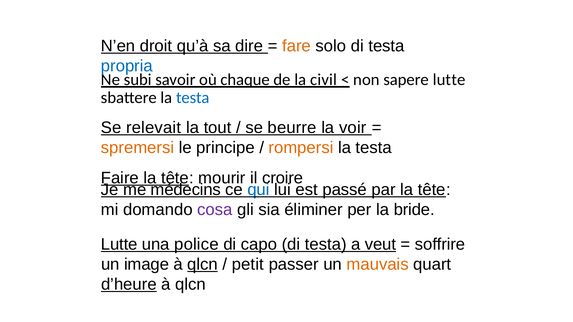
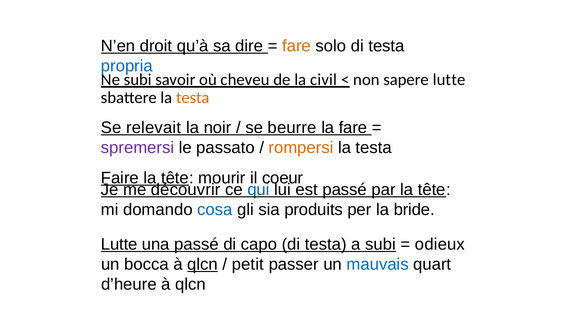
chaque: chaque -> cheveu
testa at (193, 98) colour: blue -> orange
tout: tout -> noir
la voir: voir -> fare
spremersi colour: orange -> purple
principe: principe -> passato
croire: croire -> coeur
médecins: médecins -> découvrir
cosa colour: purple -> blue
éliminer: éliminer -> produits
una police: police -> passé
a veut: veut -> subi
soffrire: soffrire -> odieux
image: image -> bocca
mauvais colour: orange -> blue
d’heure underline: present -> none
